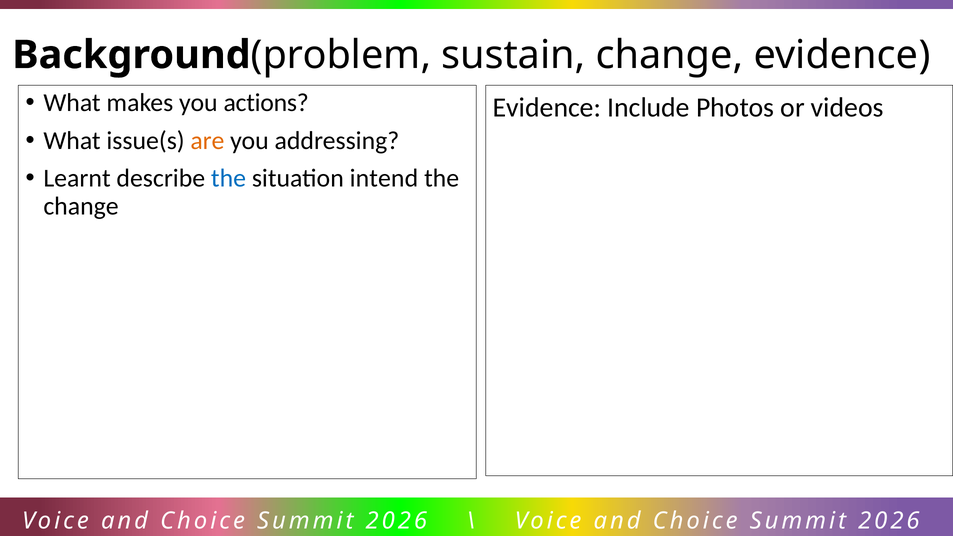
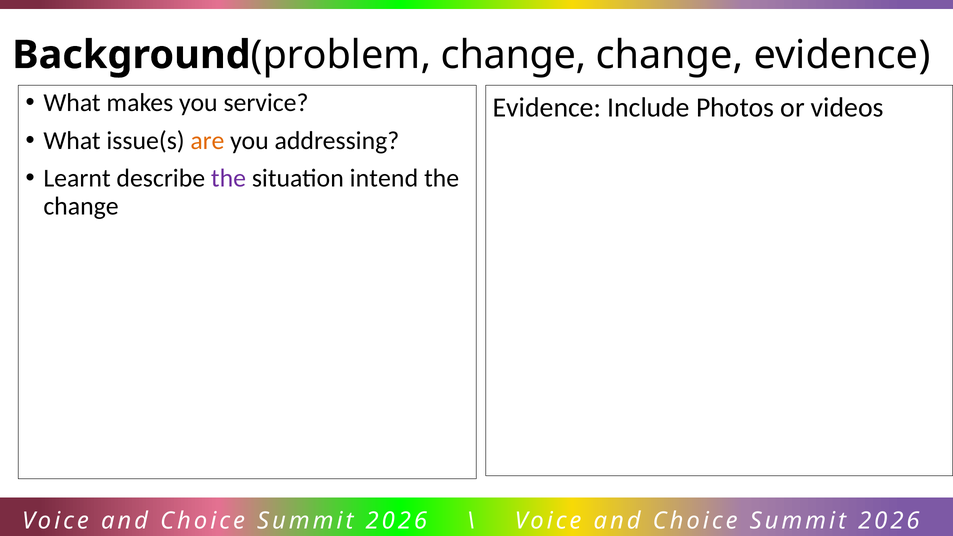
sustain at (513, 55): sustain -> change
actions: actions -> service
the at (229, 178) colour: blue -> purple
